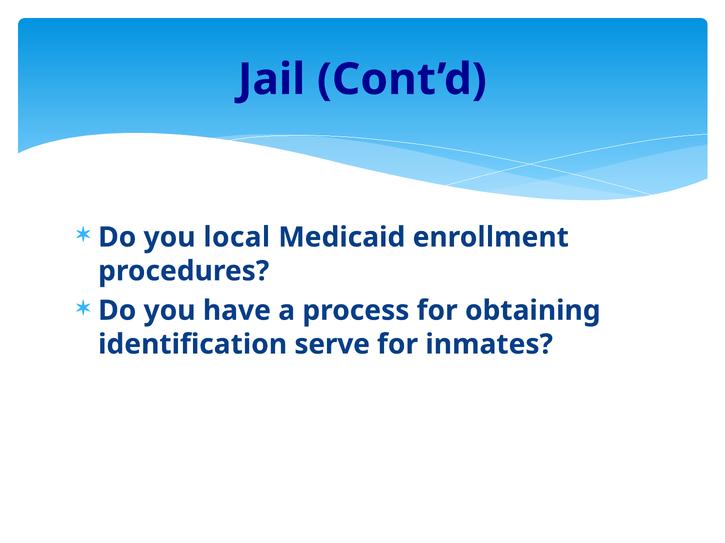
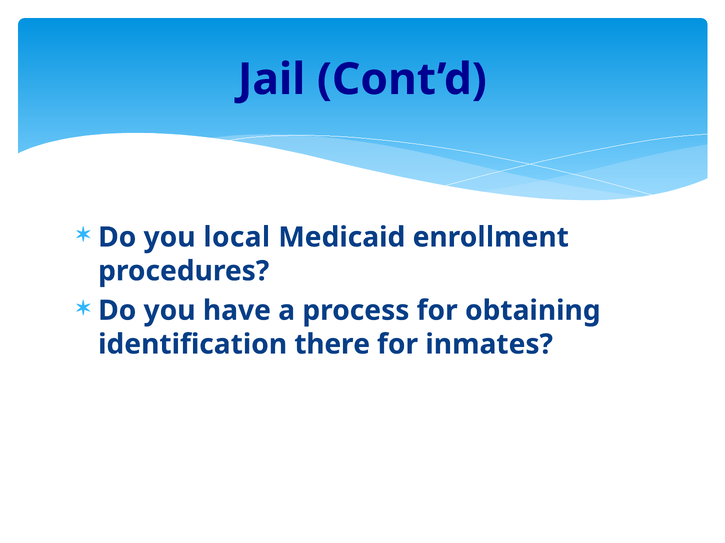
serve: serve -> there
